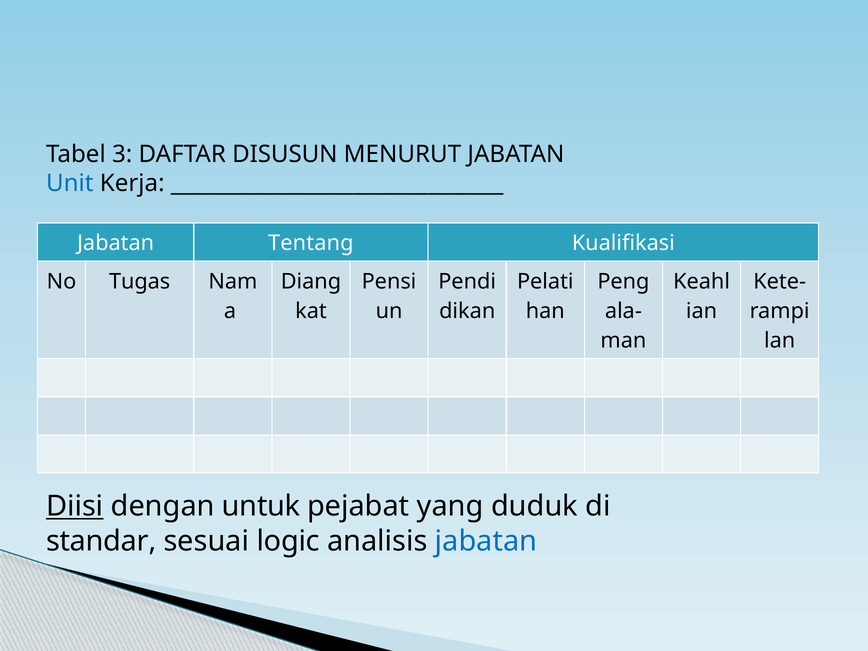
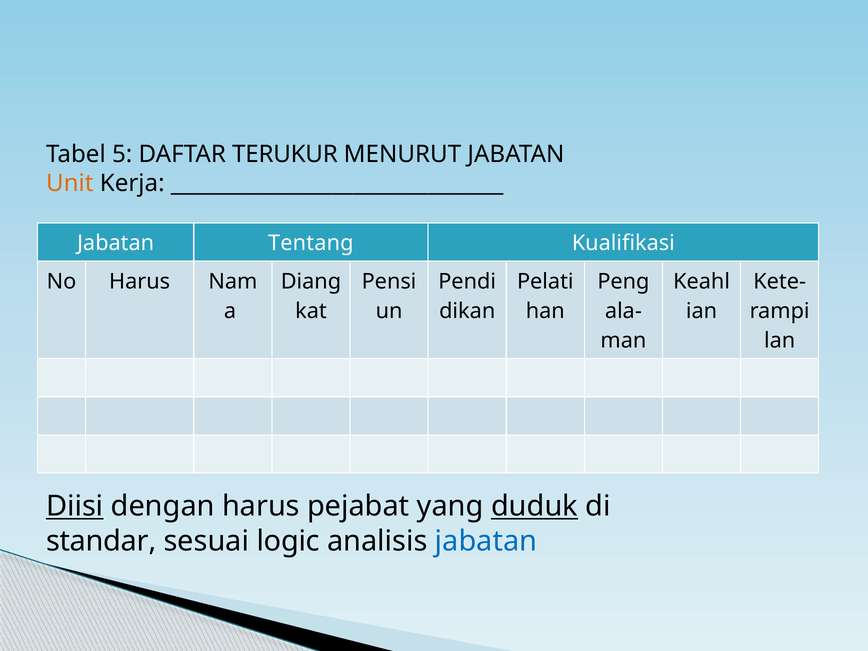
3: 3 -> 5
DISUSUN: DISUSUN -> TERUKUR
Unit colour: blue -> orange
No Tugas: Tugas -> Harus
dengan untuk: untuk -> harus
duduk underline: none -> present
